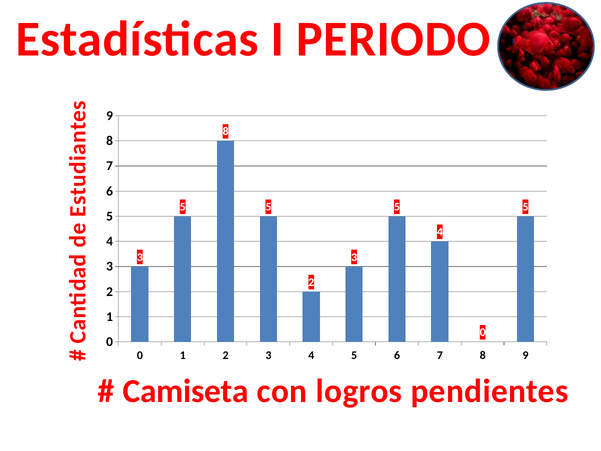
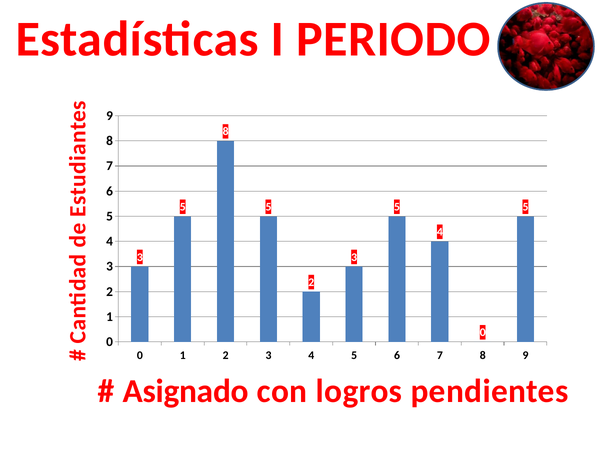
Camiseta: Camiseta -> Asignado
